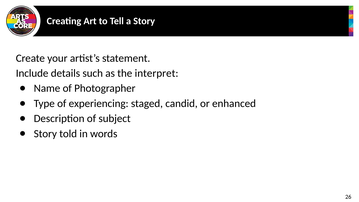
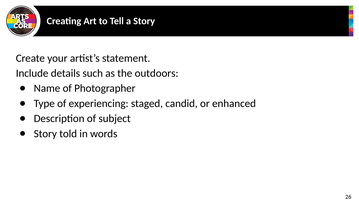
interpret: interpret -> outdoors
